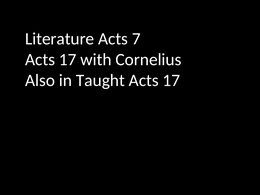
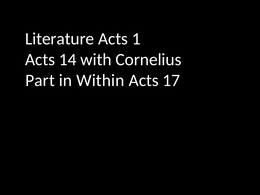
7: 7 -> 1
17 at (68, 60): 17 -> 14
Also: Also -> Part
Taught: Taught -> Within
